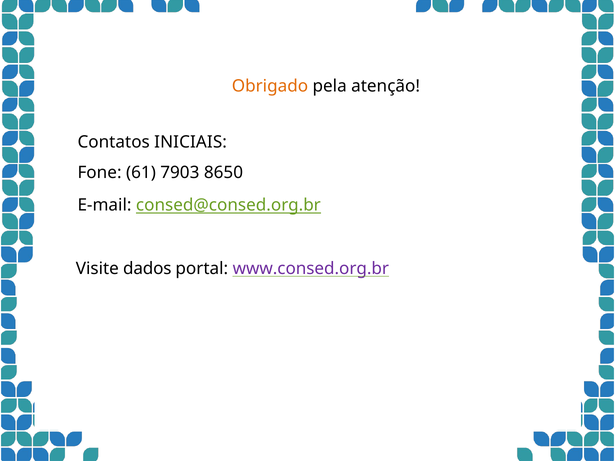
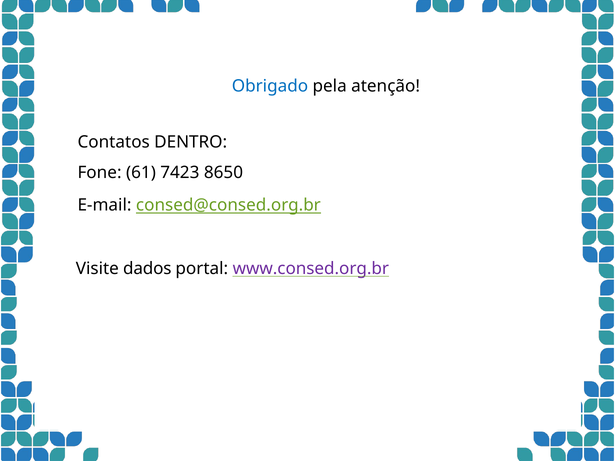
Obrigado colour: orange -> blue
INICIAIS: INICIAIS -> DENTRO
7903: 7903 -> 7423
